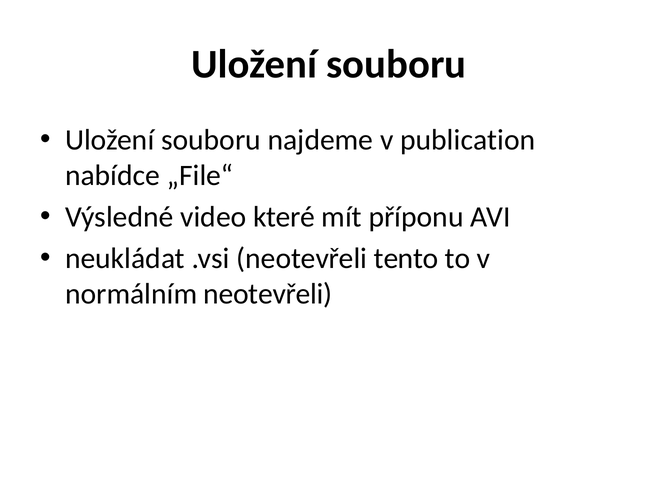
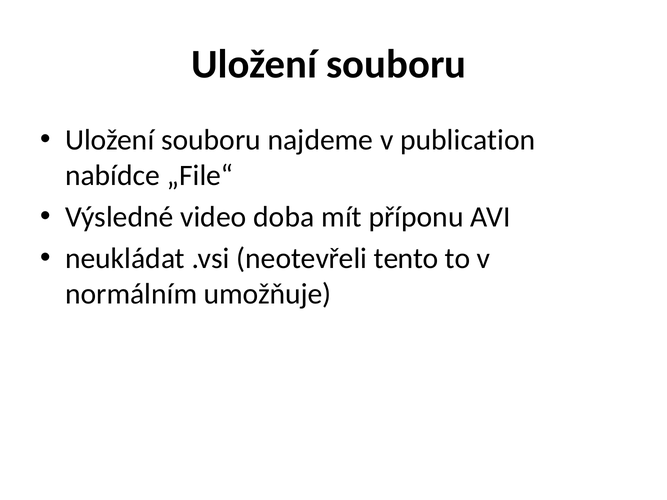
které: které -> doba
normálním neotevřeli: neotevřeli -> umožňuje
